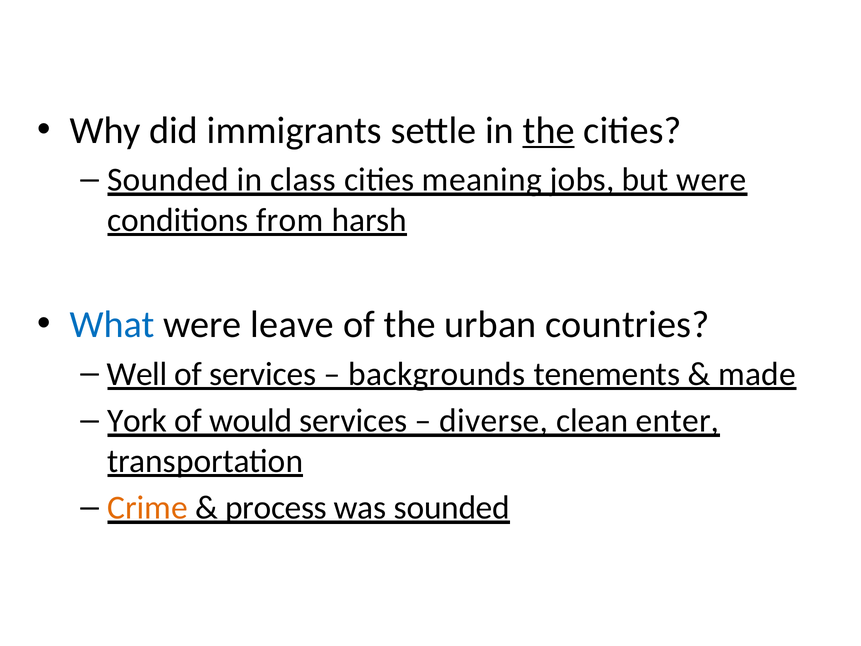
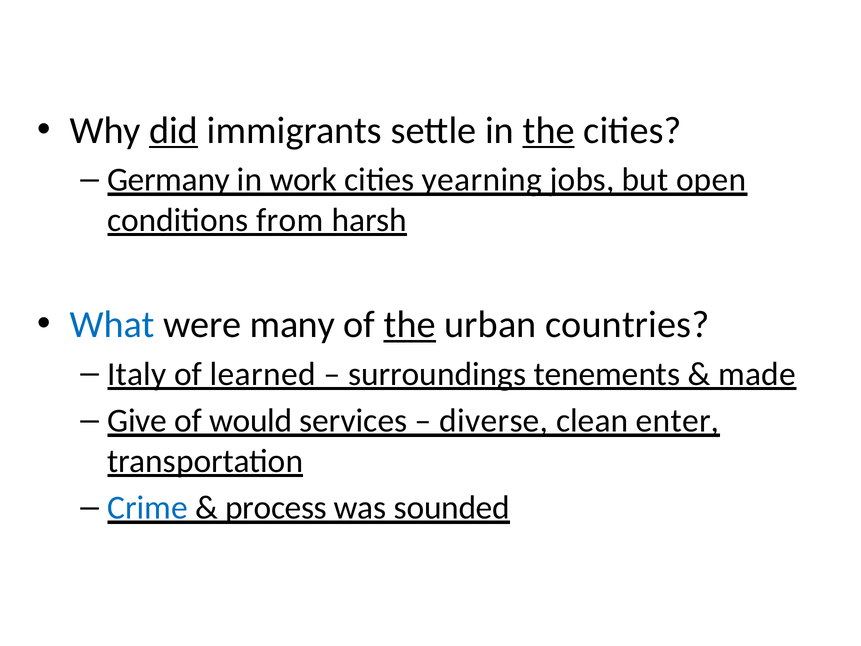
did underline: none -> present
Sounded at (168, 180): Sounded -> Germany
class: class -> work
meaning: meaning -> yearning
but were: were -> open
leave: leave -> many
the at (410, 325) underline: none -> present
Well: Well -> Italy
of services: services -> learned
backgrounds: backgrounds -> surroundings
York: York -> Give
Crime colour: orange -> blue
